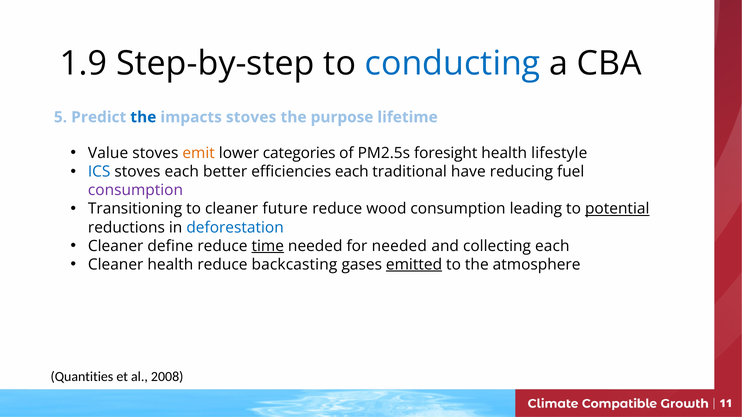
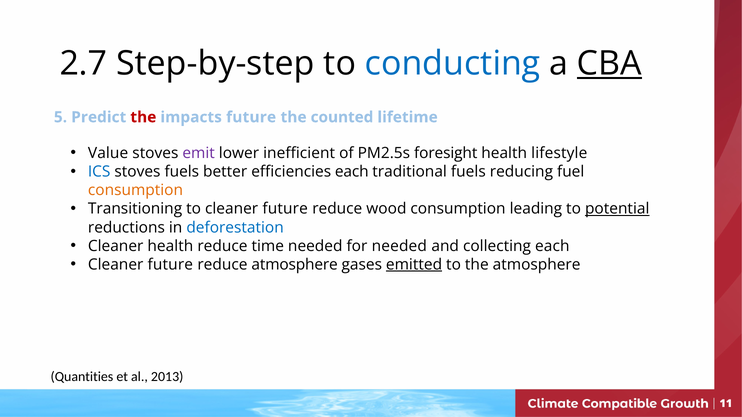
1.9: 1.9 -> 2.7
CBA underline: none -> present
the at (143, 117) colour: blue -> red
impacts stoves: stoves -> future
purpose: purpose -> counted
emit colour: orange -> purple
categories: categories -> inefficient
stoves each: each -> fuels
traditional have: have -> fuels
consumption at (135, 191) colour: purple -> orange
Cleaner define: define -> health
time underline: present -> none
health at (170, 265): health -> future
reduce backcasting: backcasting -> atmosphere
2008: 2008 -> 2013
